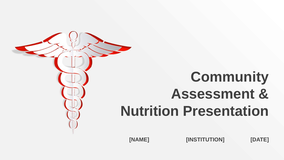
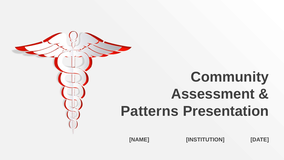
Nutrition: Nutrition -> Patterns
